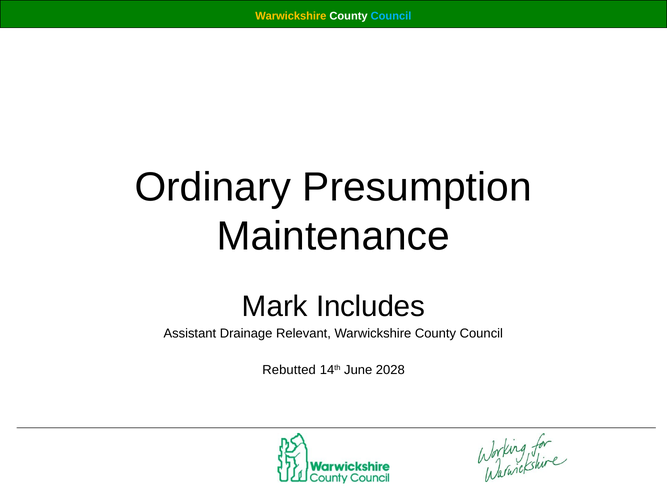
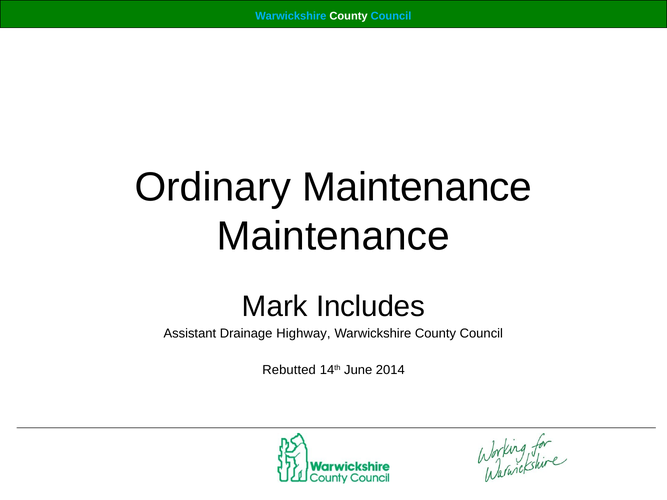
Warwickshire at (291, 16) colour: yellow -> light blue
Ordinary Presumption: Presumption -> Maintenance
Relevant: Relevant -> Highway
2028: 2028 -> 2014
